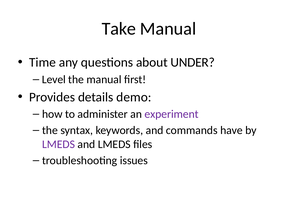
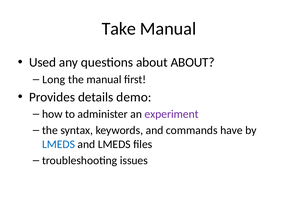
Time: Time -> Used
about UNDER: UNDER -> ABOUT
Level: Level -> Long
LMEDS at (59, 145) colour: purple -> blue
